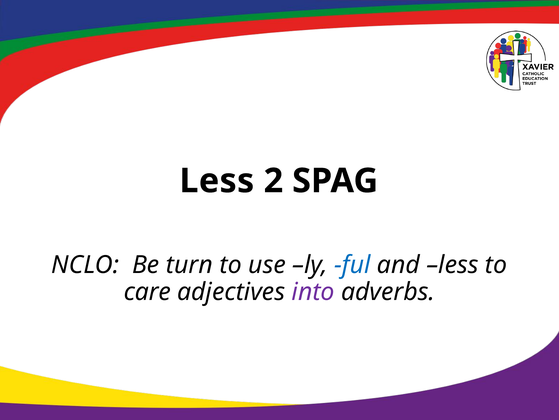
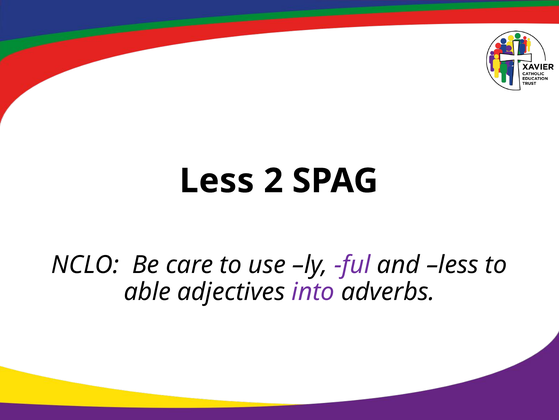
turn: turn -> care
ful colour: blue -> purple
care: care -> able
